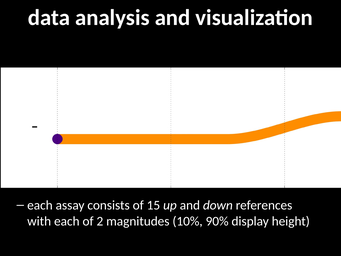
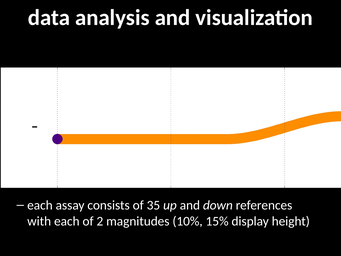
15: 15 -> 35
90%: 90% -> 15%
